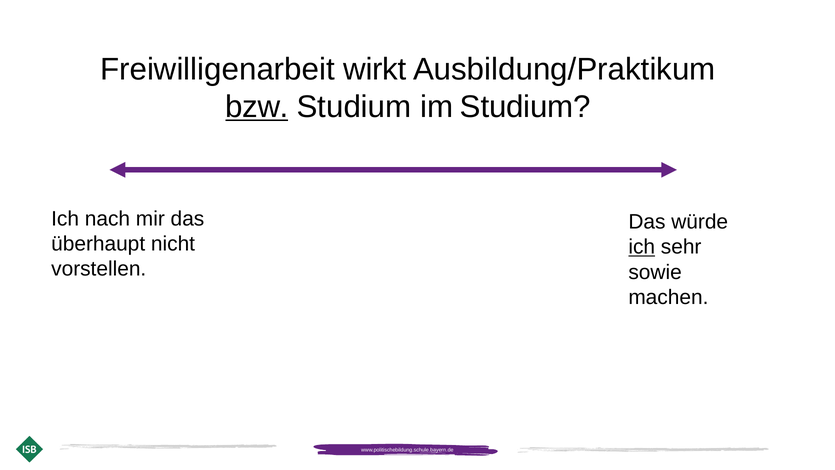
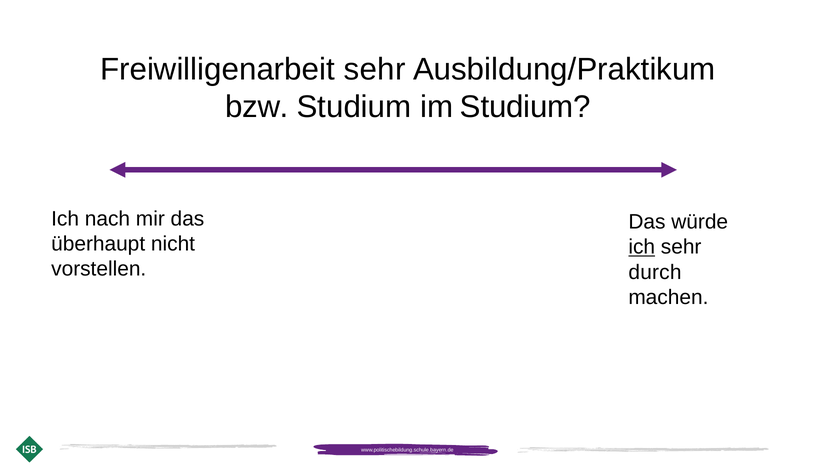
Freiwilligenarbeit wirkt: wirkt -> sehr
bzw underline: present -> none
sowie: sowie -> durch
